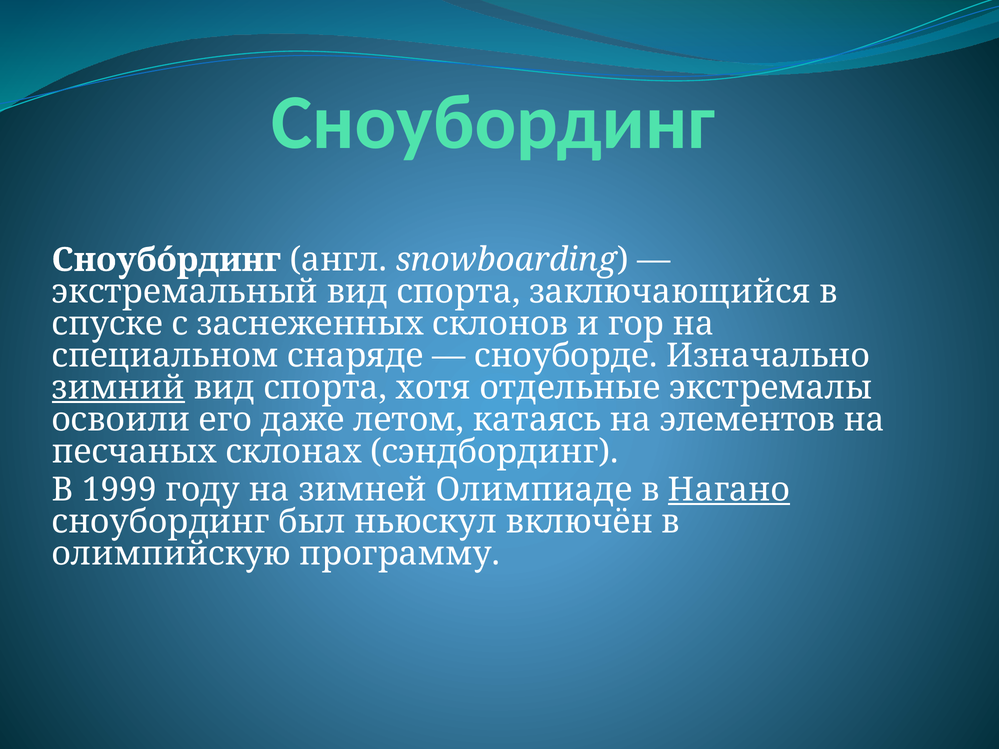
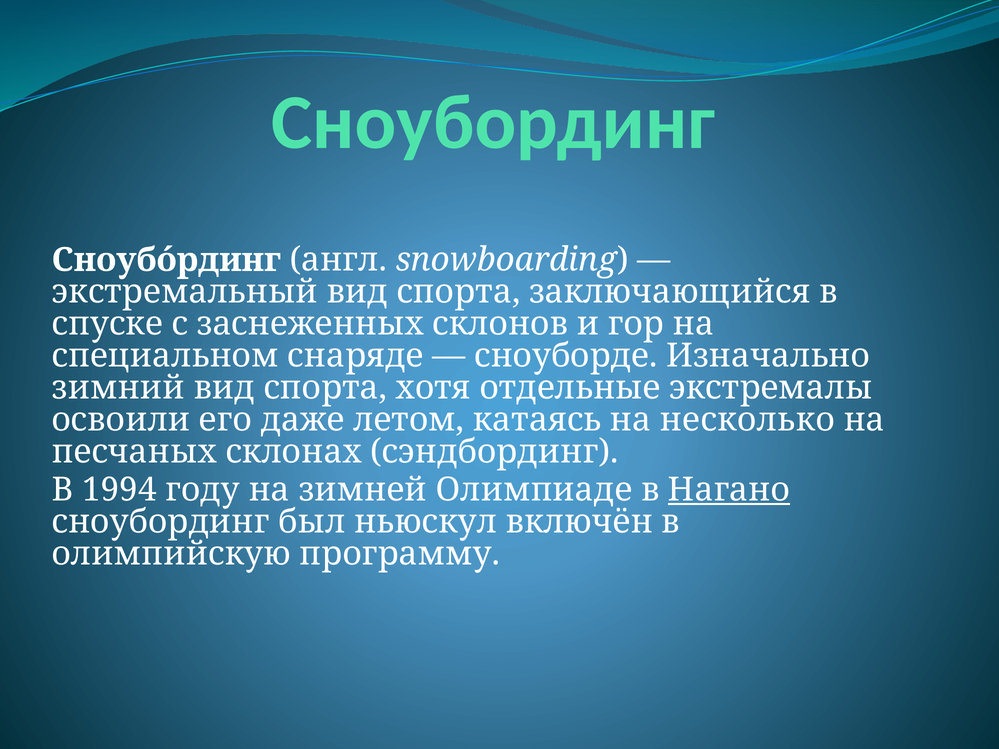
зимний underline: present -> none
элементов: элементов -> несколько
1999: 1999 -> 1994
